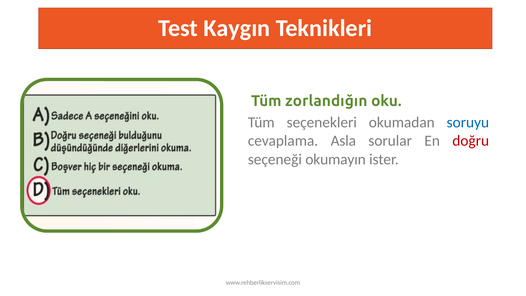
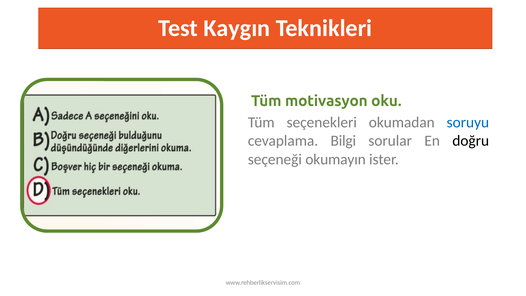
zorlandığın: zorlandığın -> motivasyon
Asla: Asla -> Bilgi
doğru colour: red -> black
